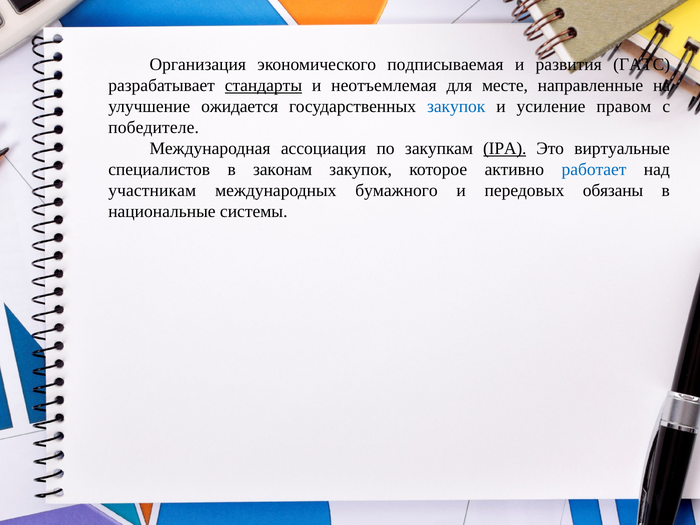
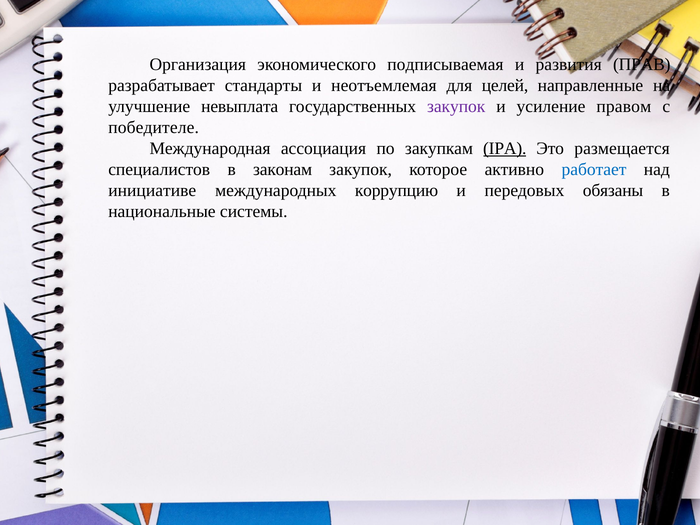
ГАТС: ГАТС -> ПРАВ
стандарты underline: present -> none
месте: месте -> целей
ожидается: ожидается -> невыплата
закупок at (456, 107) colour: blue -> purple
виртуальные: виртуальные -> размещается
участникам: участникам -> инициативе
бумажного: бумажного -> коррупцию
